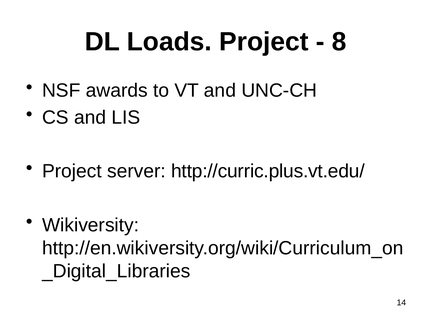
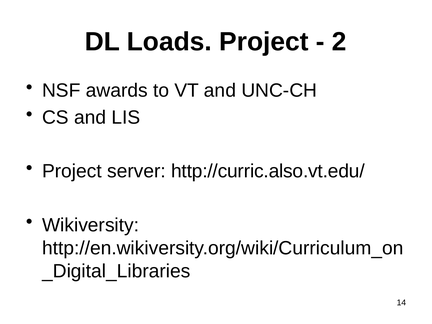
8: 8 -> 2
http://curric.plus.vt.edu/: http://curric.plus.vt.edu/ -> http://curric.also.vt.edu/
